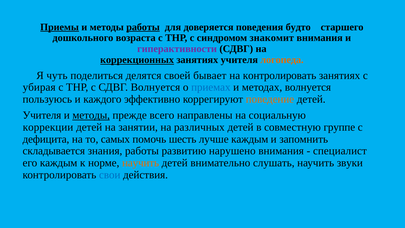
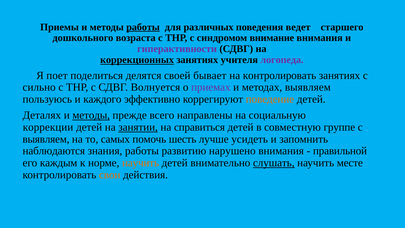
Приемы underline: present -> none
доверяется: доверяется -> различных
будто: будто -> ведет
знакомит: знакомит -> внимание
логопеда colour: orange -> purple
чуть: чуть -> поет
убирая: убирая -> сильно
приемах colour: blue -> purple
методах волнуется: волнуется -> выявляем
Учителя at (42, 115): Учителя -> Деталях
занятии underline: none -> present
различных: различных -> справиться
дефицита at (46, 139): дефицита -> выявляем
лучше каждым: каждым -> усидеть
складывается: складывается -> наблюдаются
специалист: специалист -> правильной
слушать underline: none -> present
звуки: звуки -> месте
свои colour: blue -> orange
